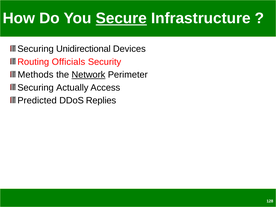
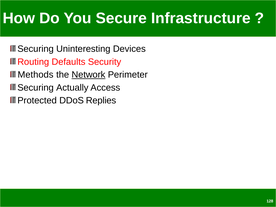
Secure underline: present -> none
Unidirectional: Unidirectional -> Uninteresting
Officials: Officials -> Defaults
Predicted: Predicted -> Protected
